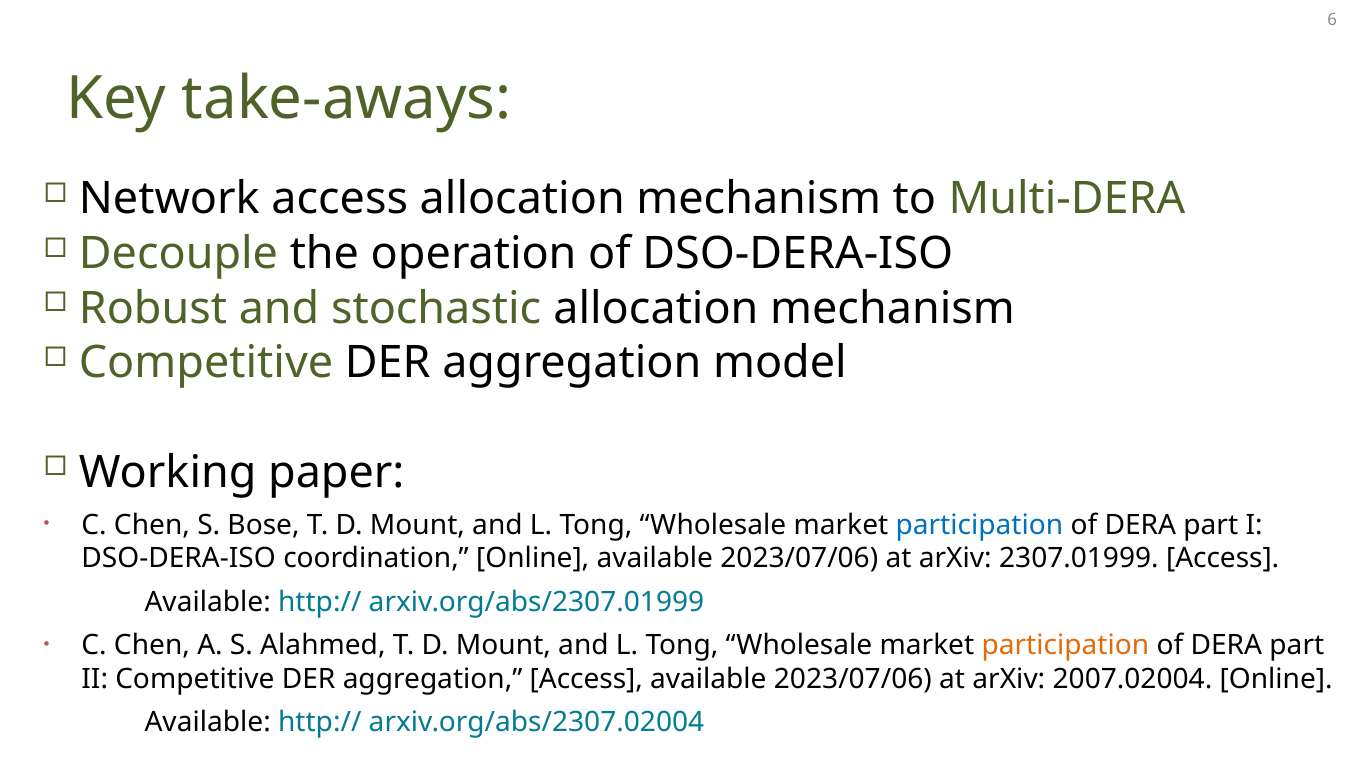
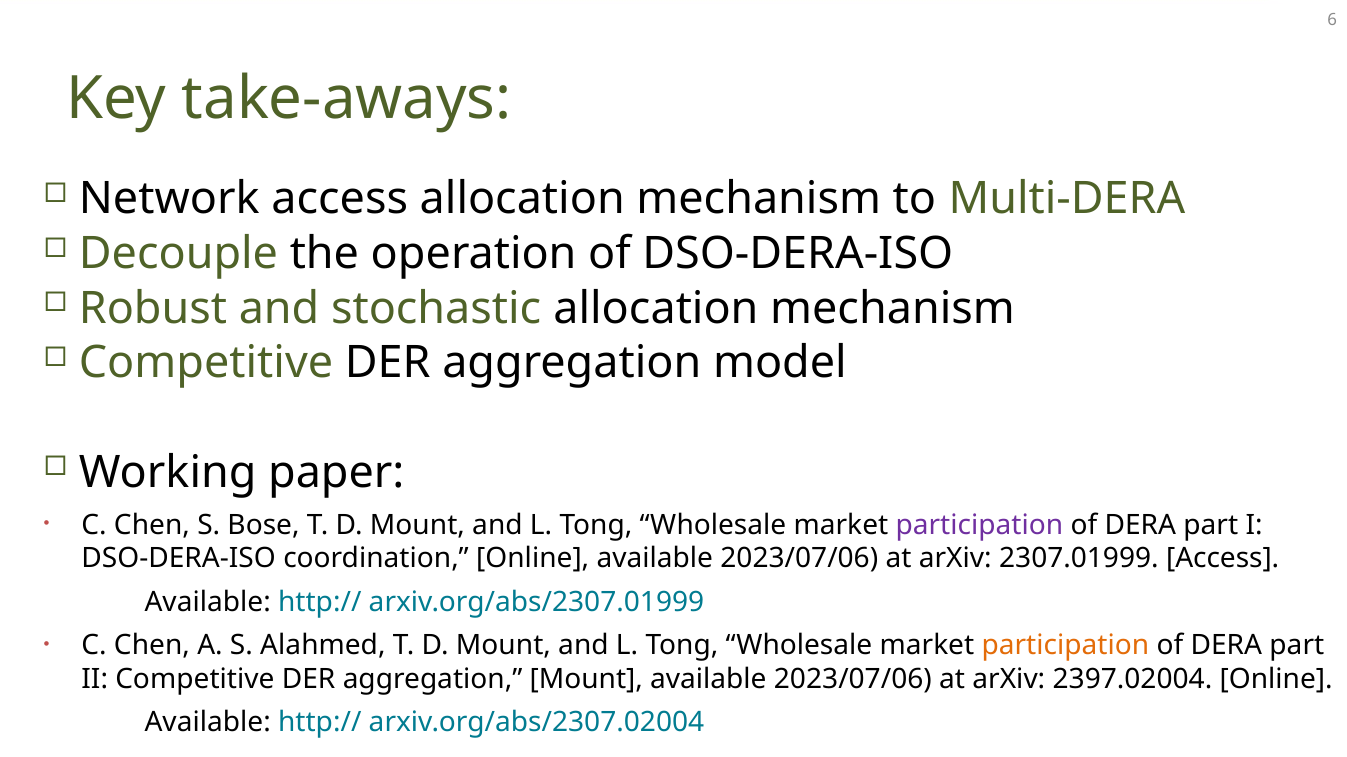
participation at (979, 525) colour: blue -> purple
aggregation Access: Access -> Mount
2007.02004: 2007.02004 -> 2397.02004
